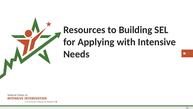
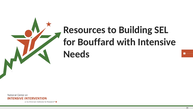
Applying: Applying -> Bouffard
